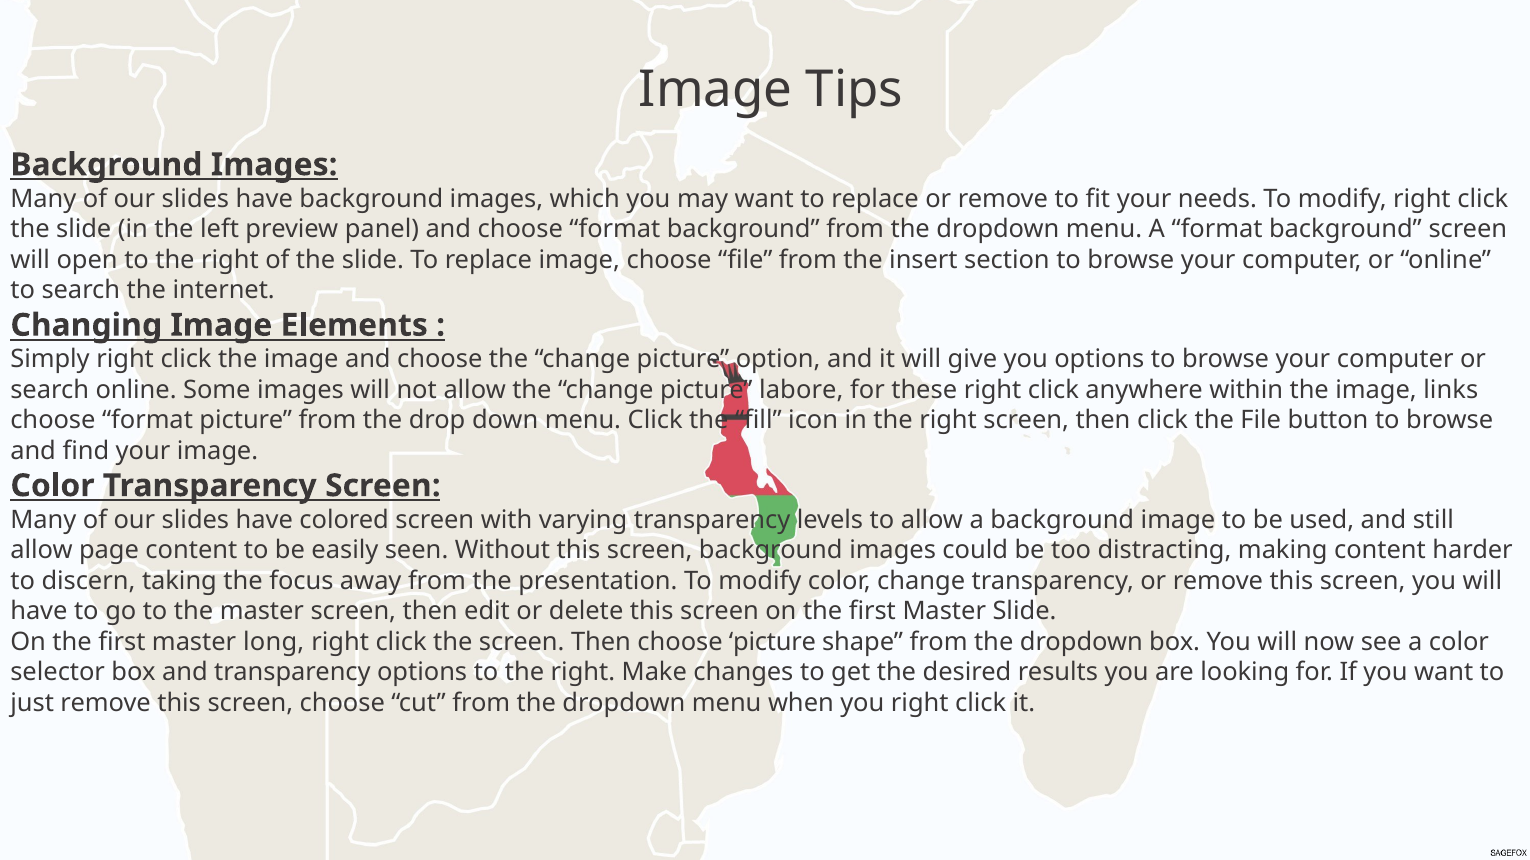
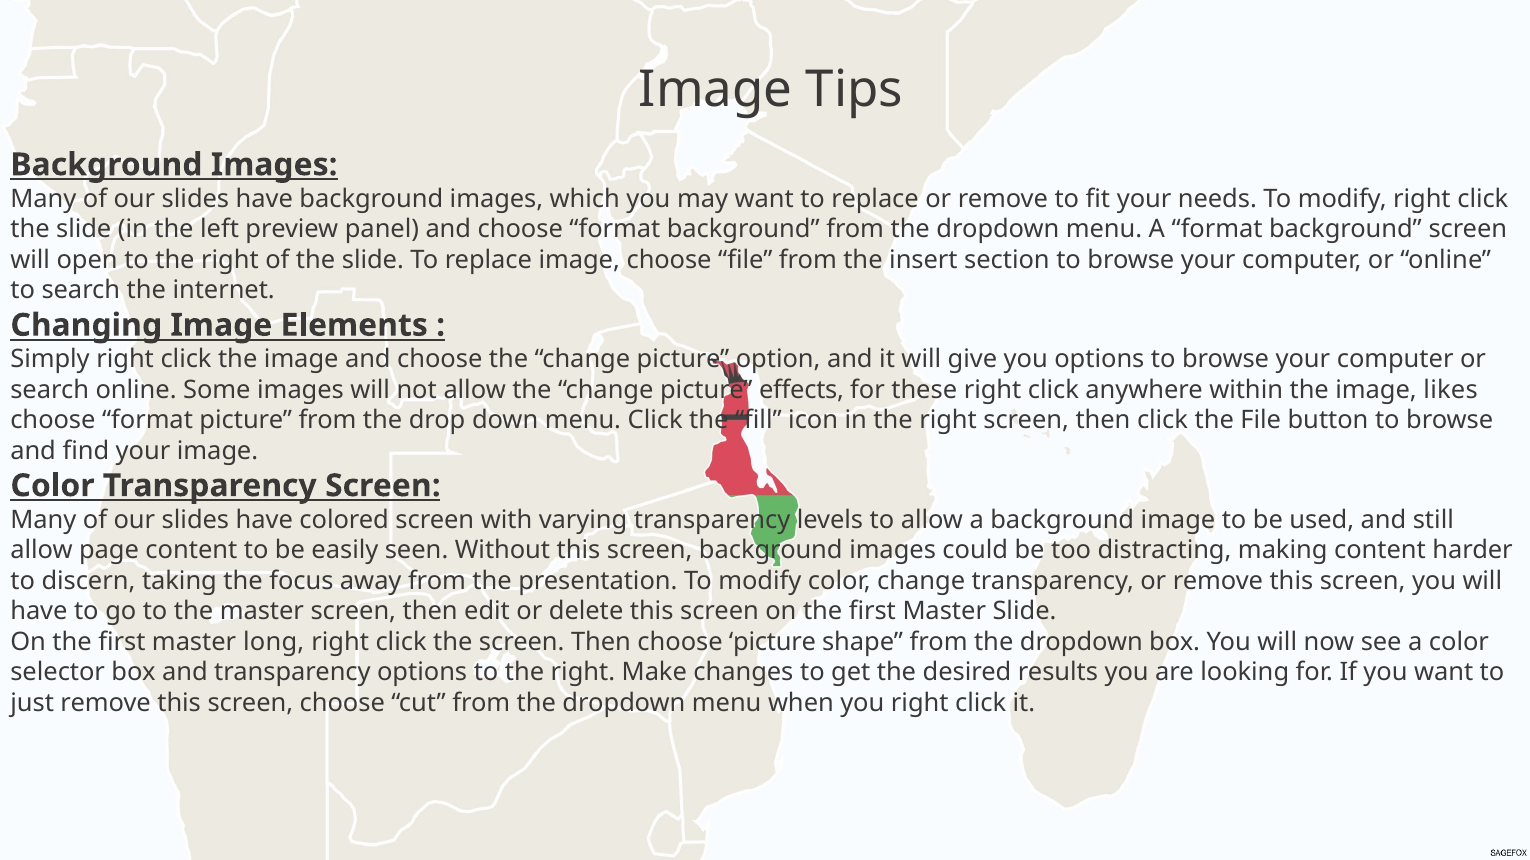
labore: labore -> effects
links: links -> likes
